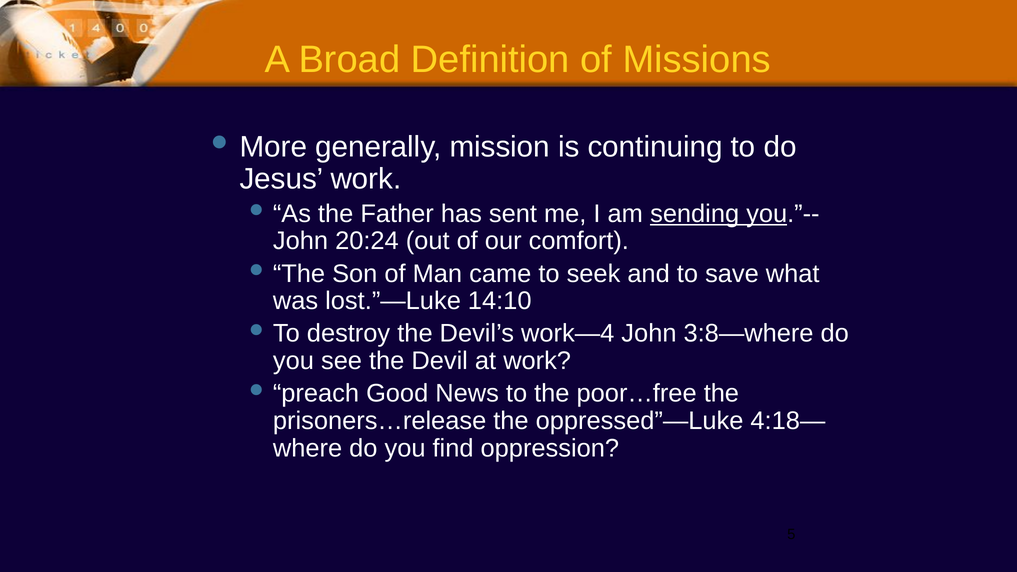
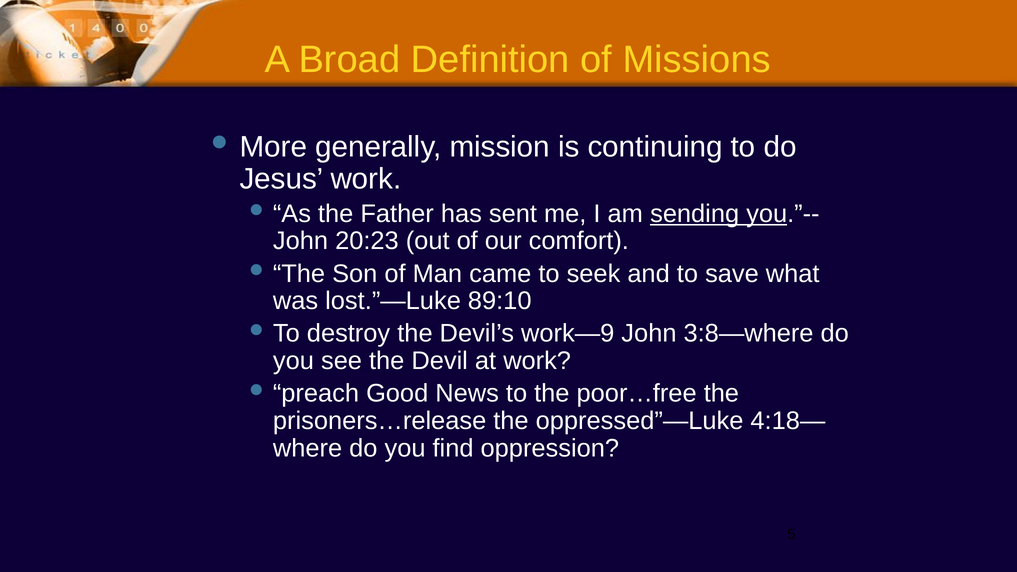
20:24: 20:24 -> 20:23
14:10: 14:10 -> 89:10
work—4: work—4 -> work—9
